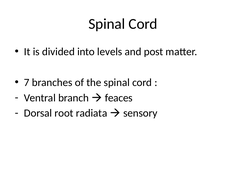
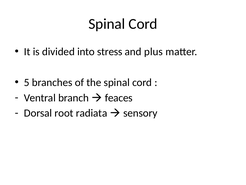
levels: levels -> stress
post: post -> plus
7: 7 -> 5
